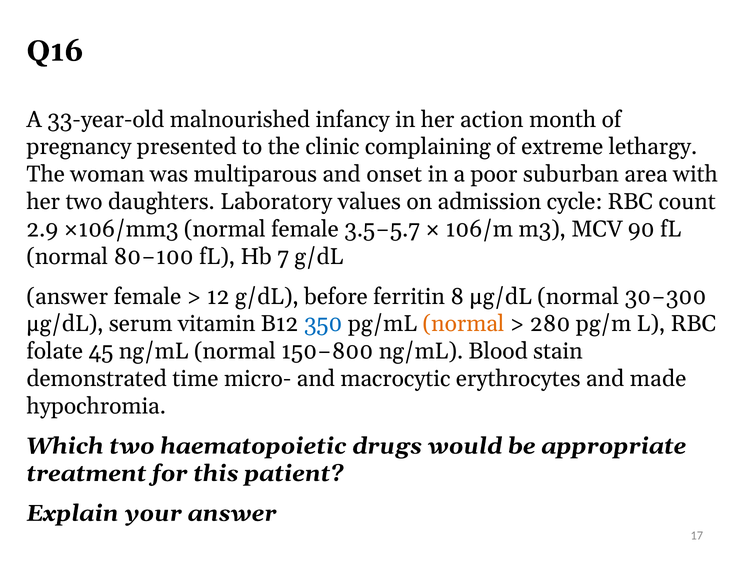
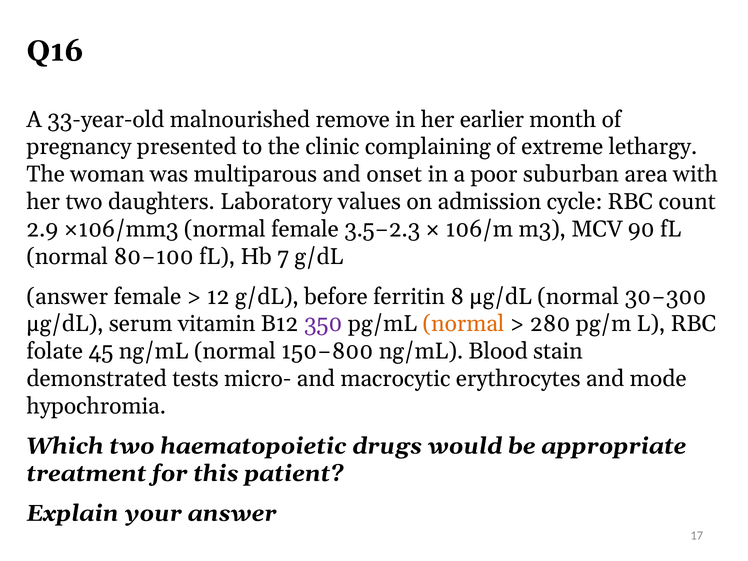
infancy: infancy -> remove
action: action -> earlier
3.5−5.7: 3.5−5.7 -> 3.5−2.3
350 colour: blue -> purple
time: time -> tests
made: made -> mode
